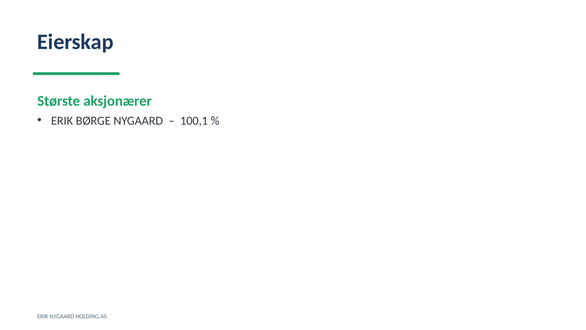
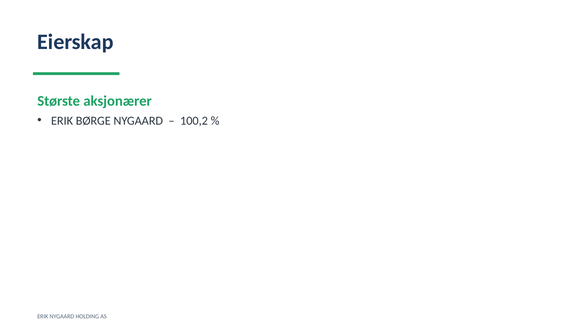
100,1: 100,1 -> 100,2
